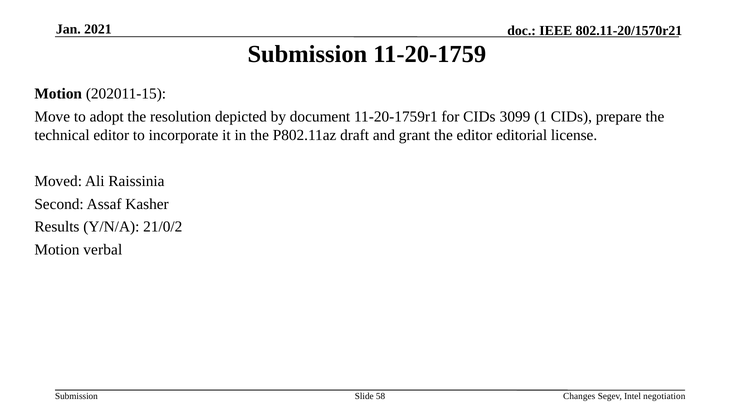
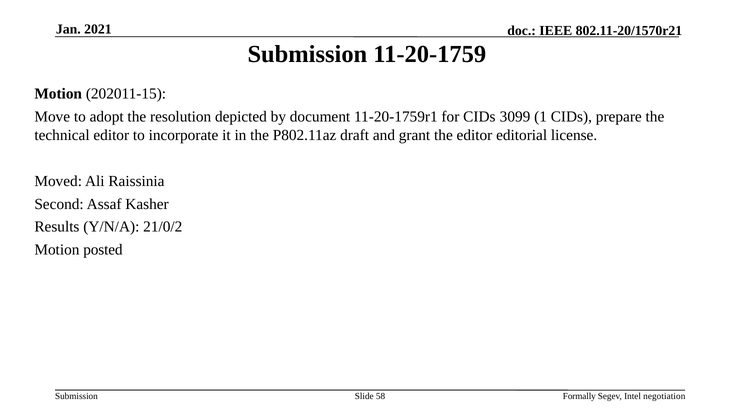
verbal: verbal -> posted
Changes: Changes -> Formally
